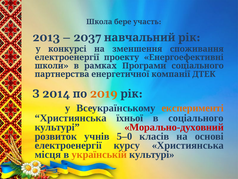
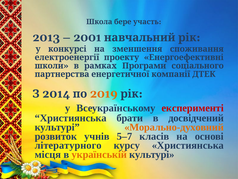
2037: 2037 -> 2001
експерименті colour: orange -> red
їхньої: їхньої -> брати
в соціального: соціального -> досвідчений
Морально-духовний colour: red -> orange
5–0: 5–0 -> 5–7
електроенергії at (68, 145): електроенергії -> літературного
